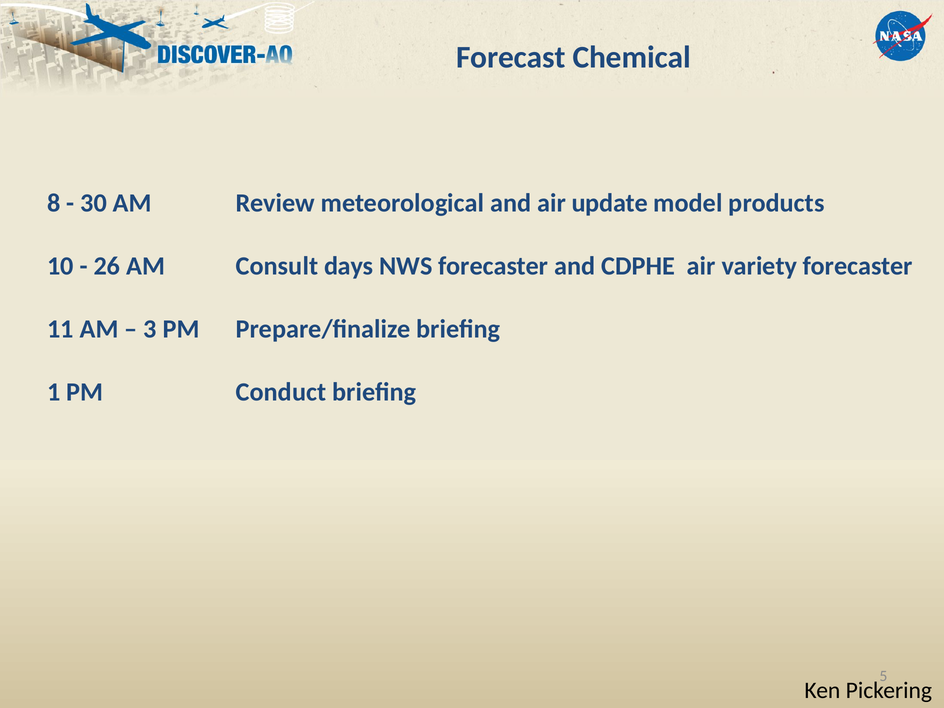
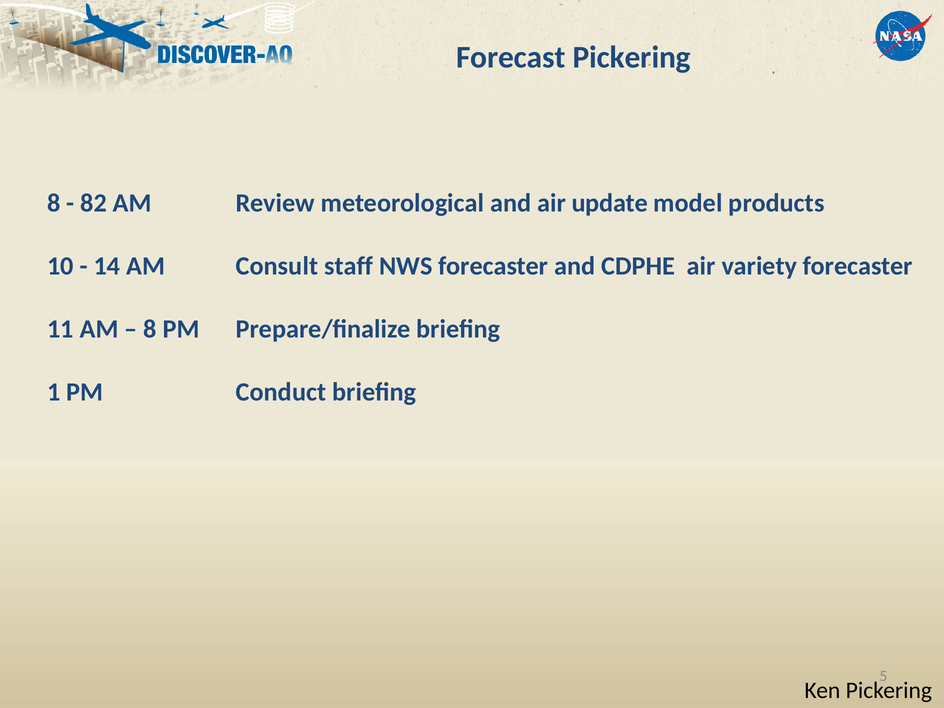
Forecast Chemical: Chemical -> Pickering
30: 30 -> 82
26: 26 -> 14
days: days -> staff
3 at (150, 329): 3 -> 8
